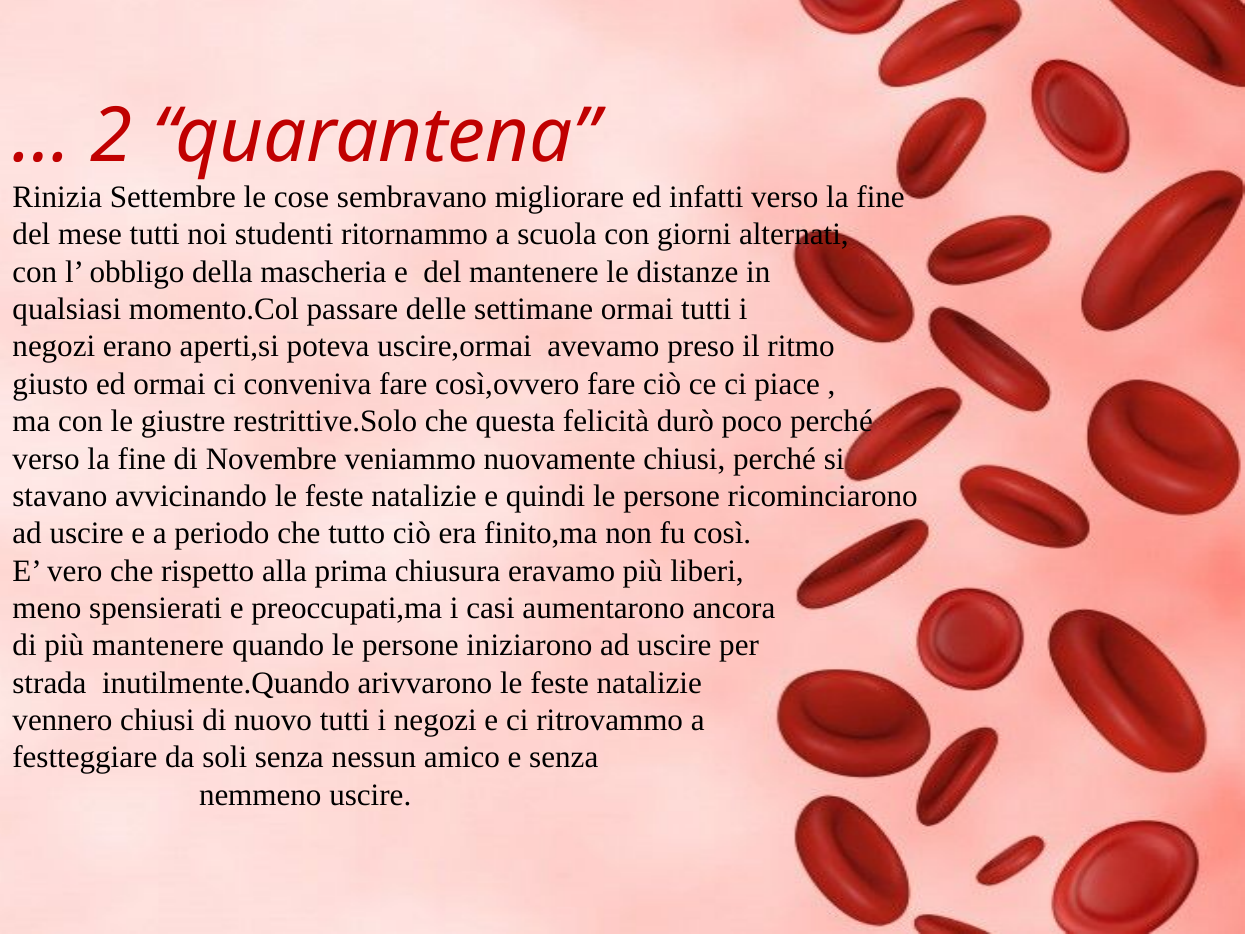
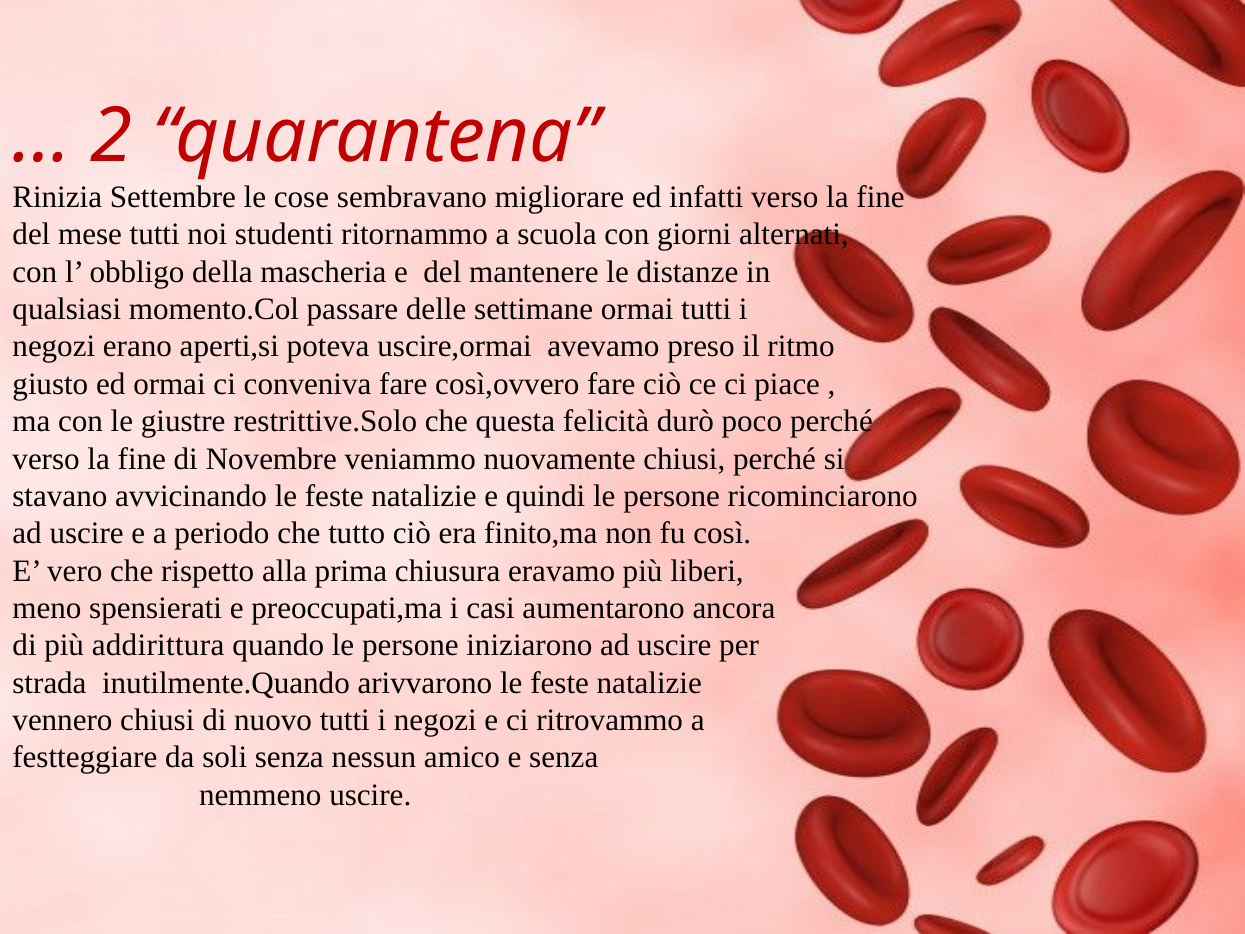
più mantenere: mantenere -> addirittura
